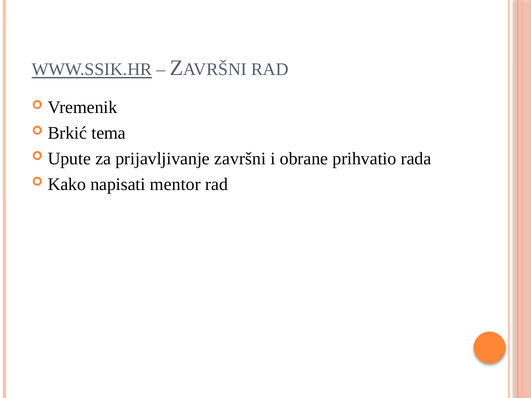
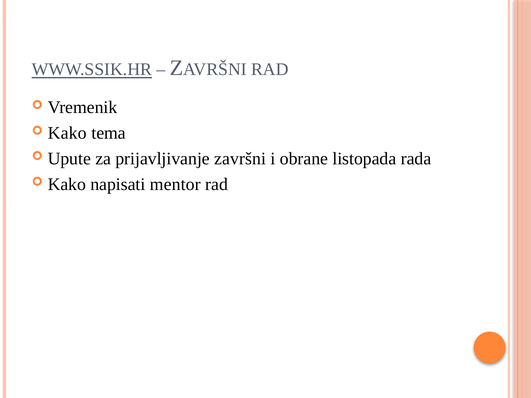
Brkić at (67, 133): Brkić -> Kako
prihvatio: prihvatio -> listopada
